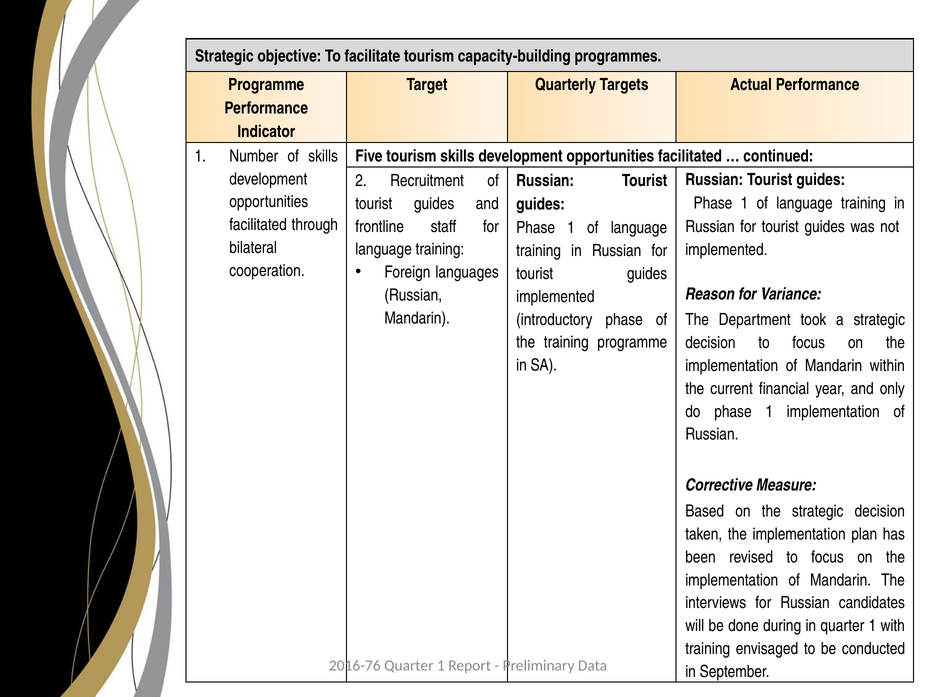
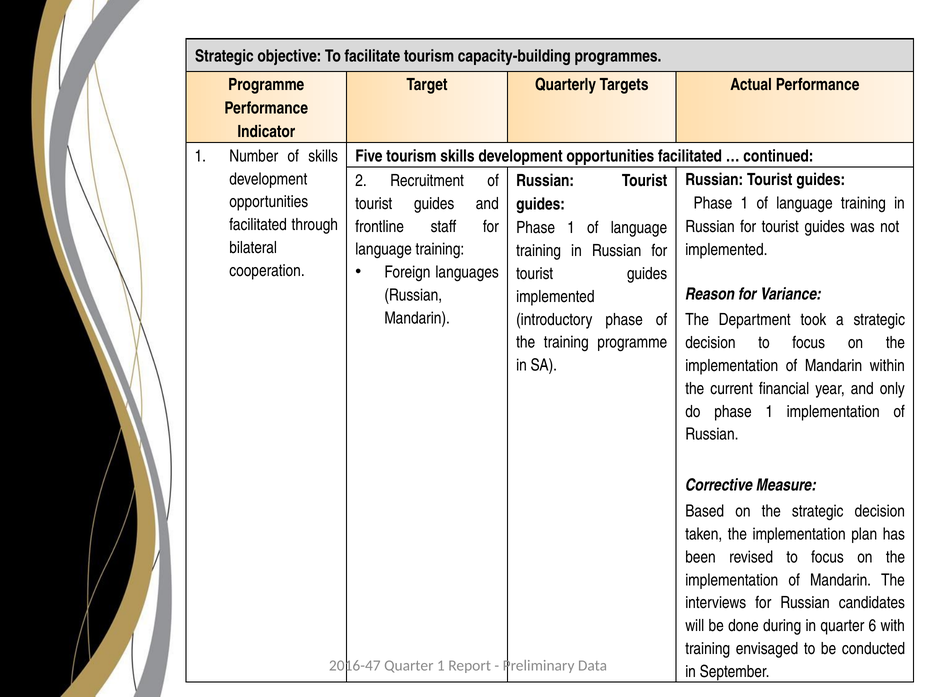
in quarter 1: 1 -> 6
2016-76: 2016-76 -> 2016-47
